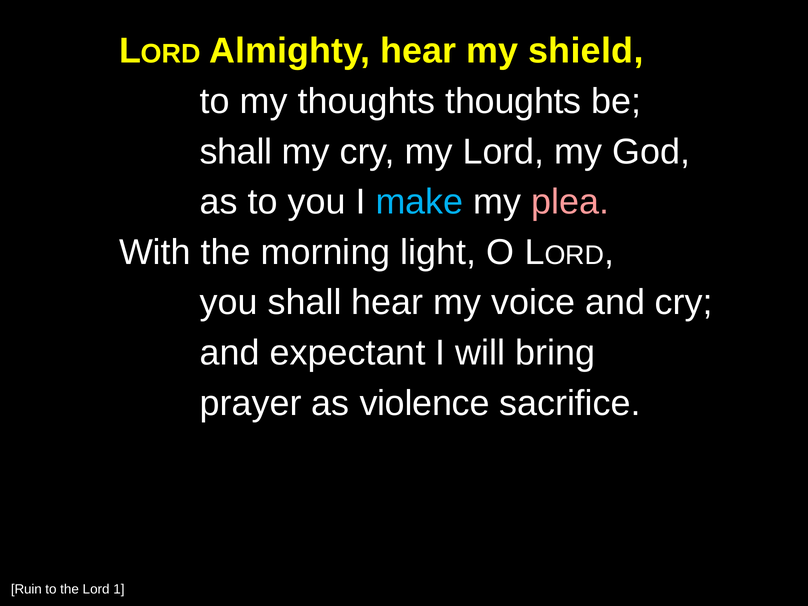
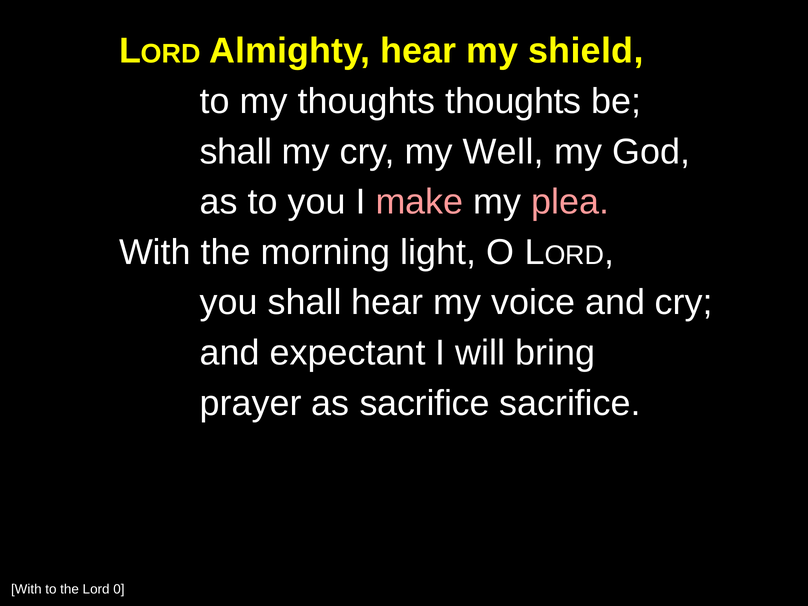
my Lord: Lord -> Well
make colour: light blue -> pink
as violence: violence -> sacrifice
Ruin at (26, 590): Ruin -> With
1: 1 -> 0
